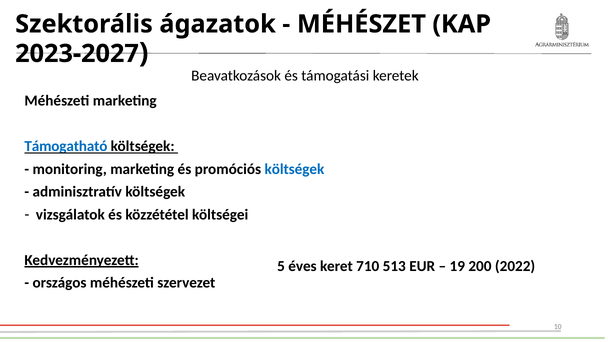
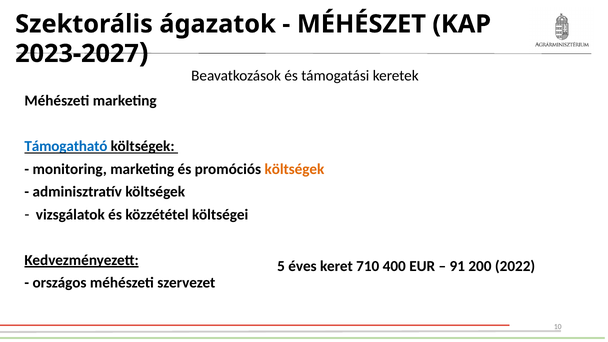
költségek at (294, 169) colour: blue -> orange
513: 513 -> 400
19: 19 -> 91
